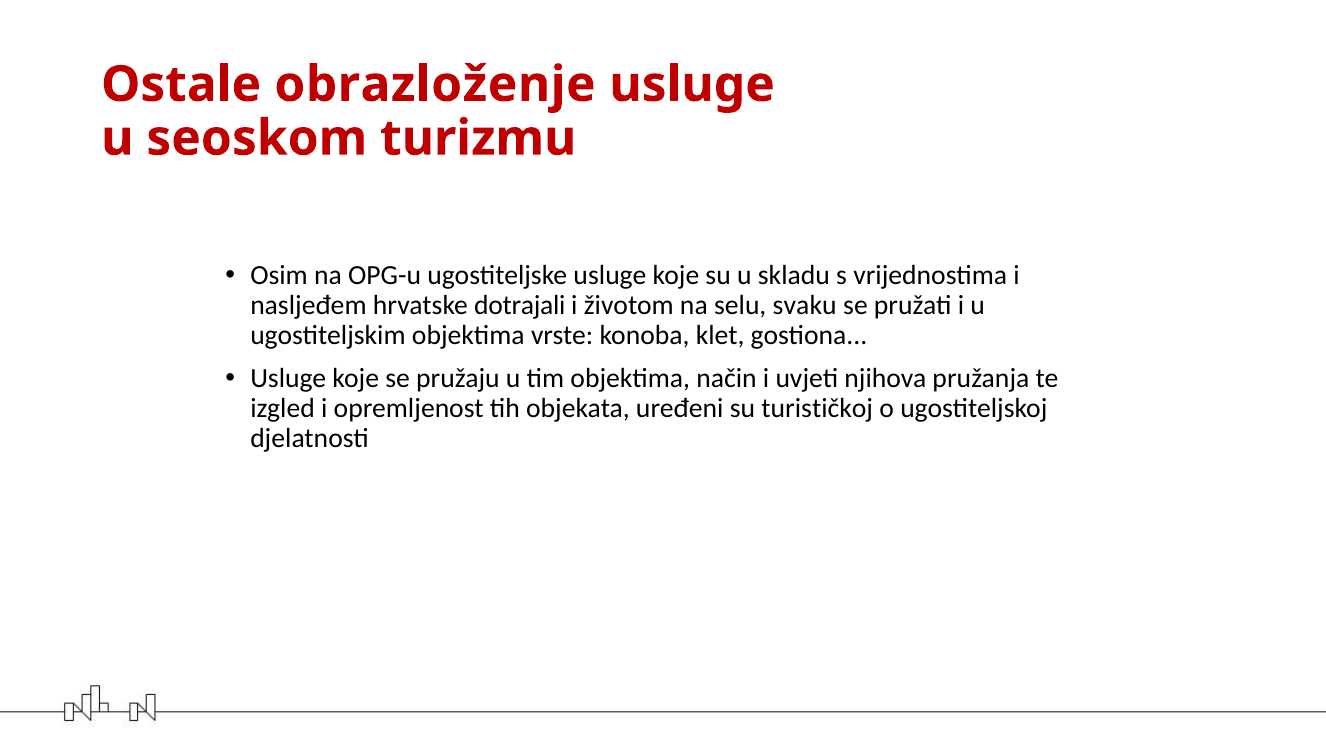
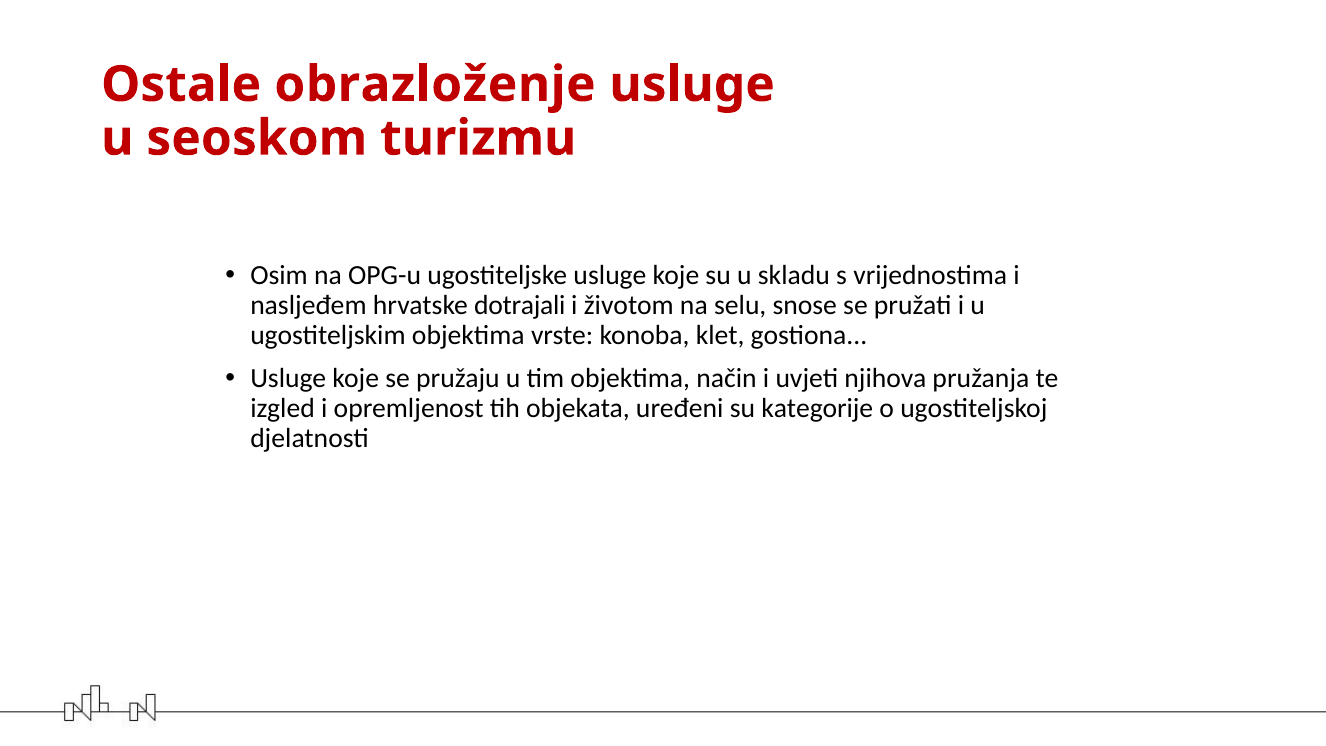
svaku: svaku -> snose
turističkoj: turističkoj -> kategorije
